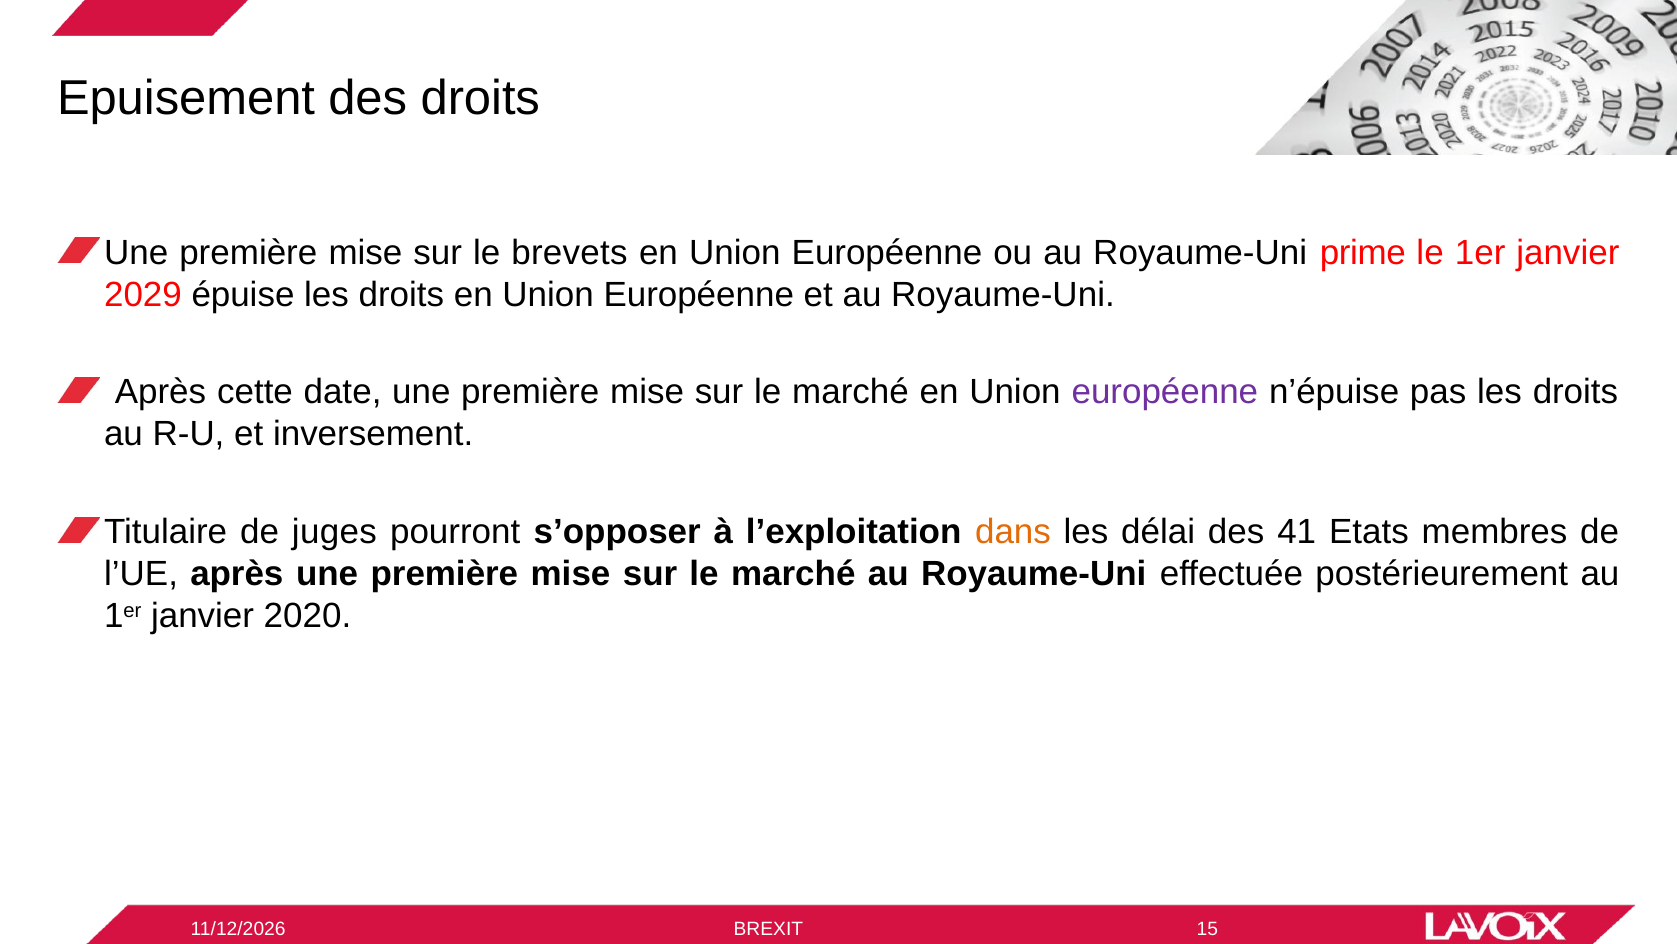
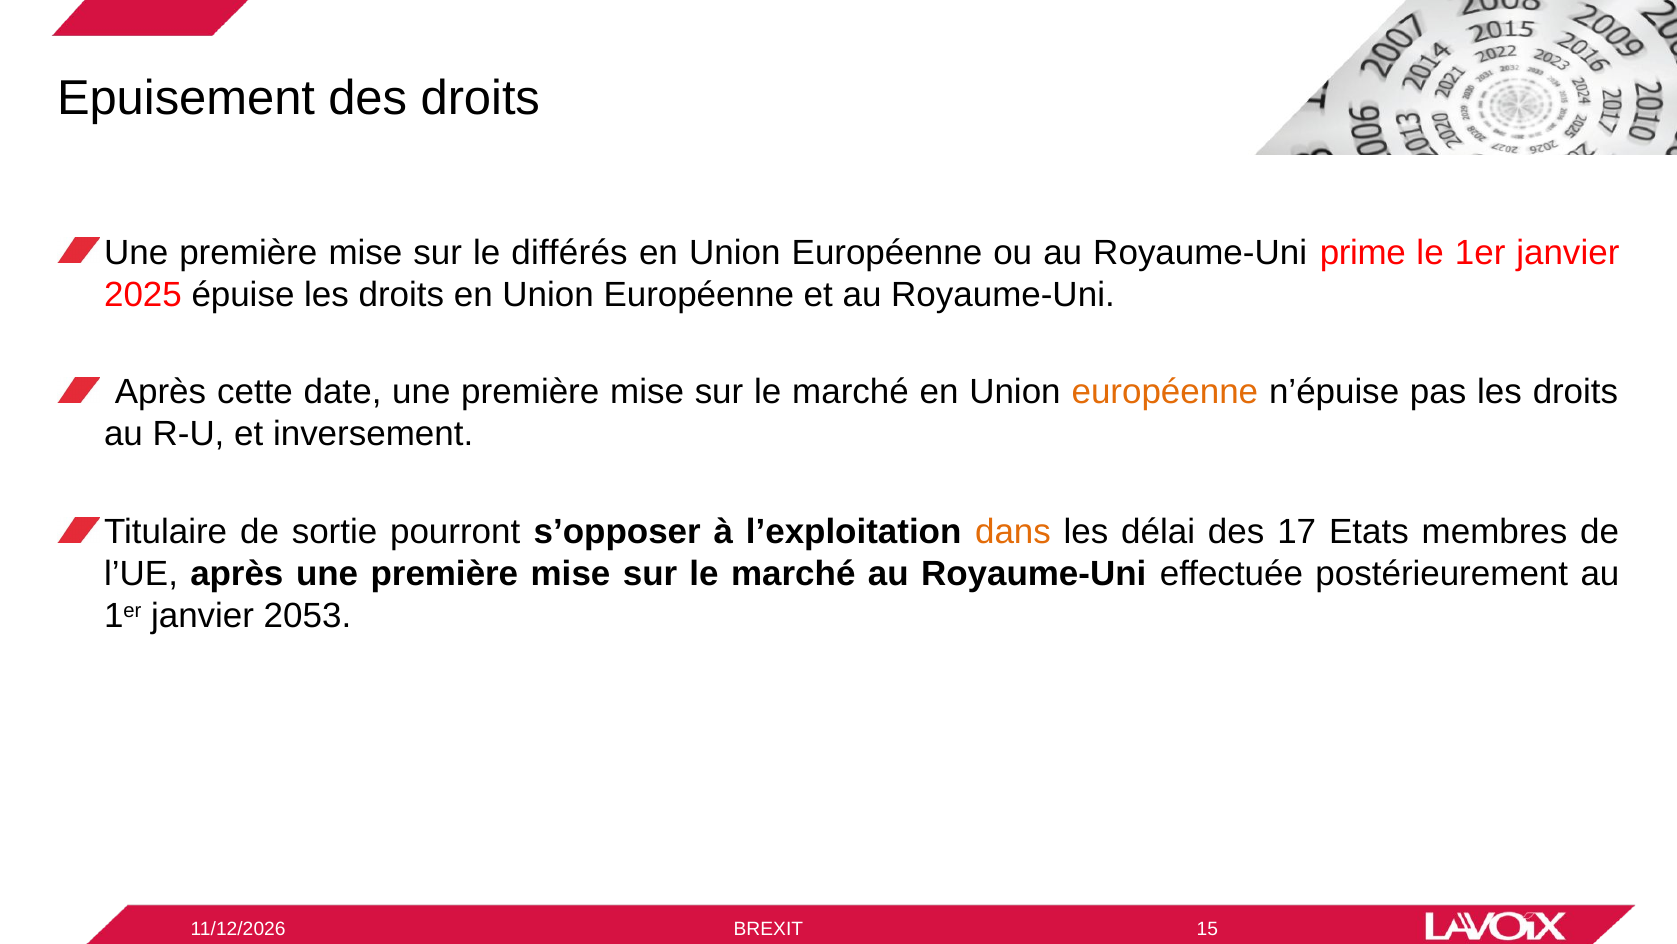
brevets: brevets -> différés
2029: 2029 -> 2025
européenne at (1165, 392) colour: purple -> orange
juges: juges -> sortie
41: 41 -> 17
2020: 2020 -> 2053
